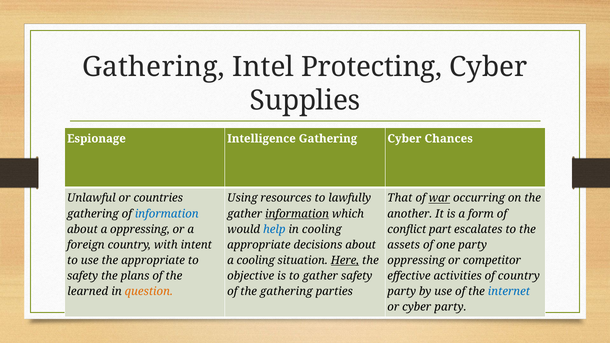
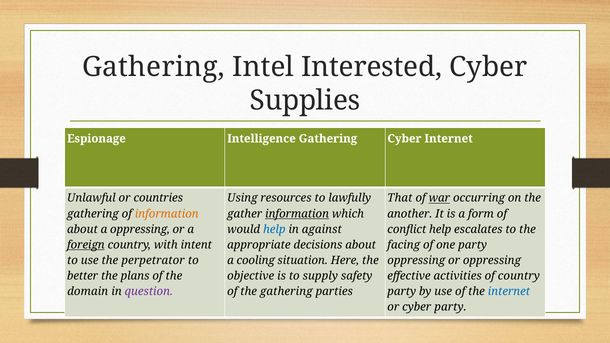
Protecting: Protecting -> Interested
Cyber Chances: Chances -> Internet
information at (167, 214) colour: blue -> orange
in cooling: cooling -> against
conflict part: part -> help
foreign underline: none -> present
assets: assets -> facing
the appropriate: appropriate -> perpetrator
Here underline: present -> none
or competitor: competitor -> oppressing
safety at (83, 276): safety -> better
to gather: gather -> supply
learned: learned -> domain
question colour: orange -> purple
